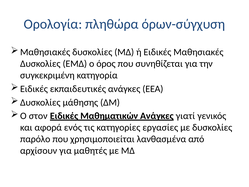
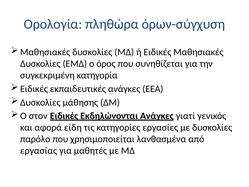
Μαθηματικών: Μαθηματικών -> Εκδηλώνονται
ενός: ενός -> είδη
αρχίσουν: αρχίσουν -> εργασίας
